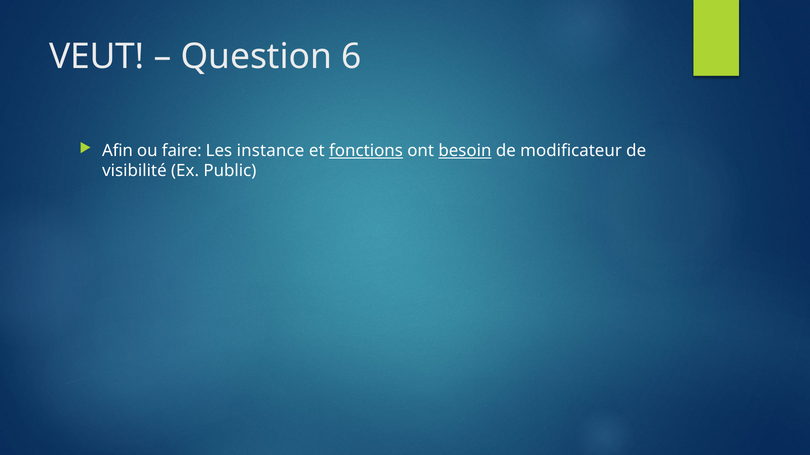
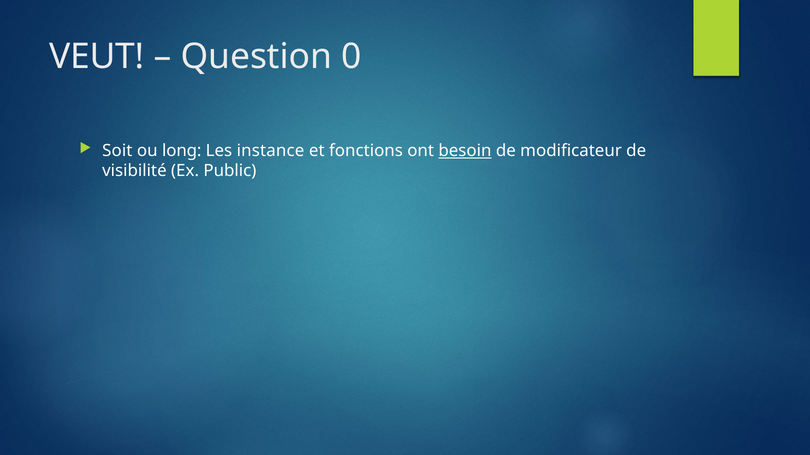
6: 6 -> 0
Afin: Afin -> Soit
faire: faire -> long
fonctions underline: present -> none
